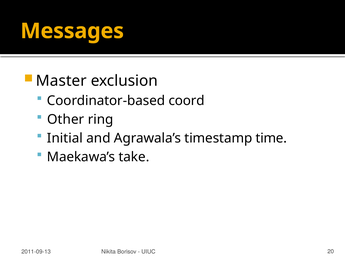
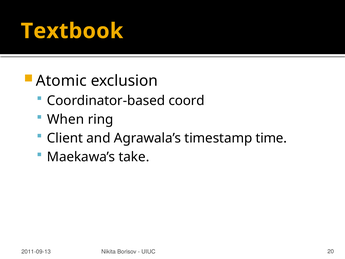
Messages: Messages -> Textbook
Master: Master -> Atomic
Other: Other -> When
Initial: Initial -> Client
